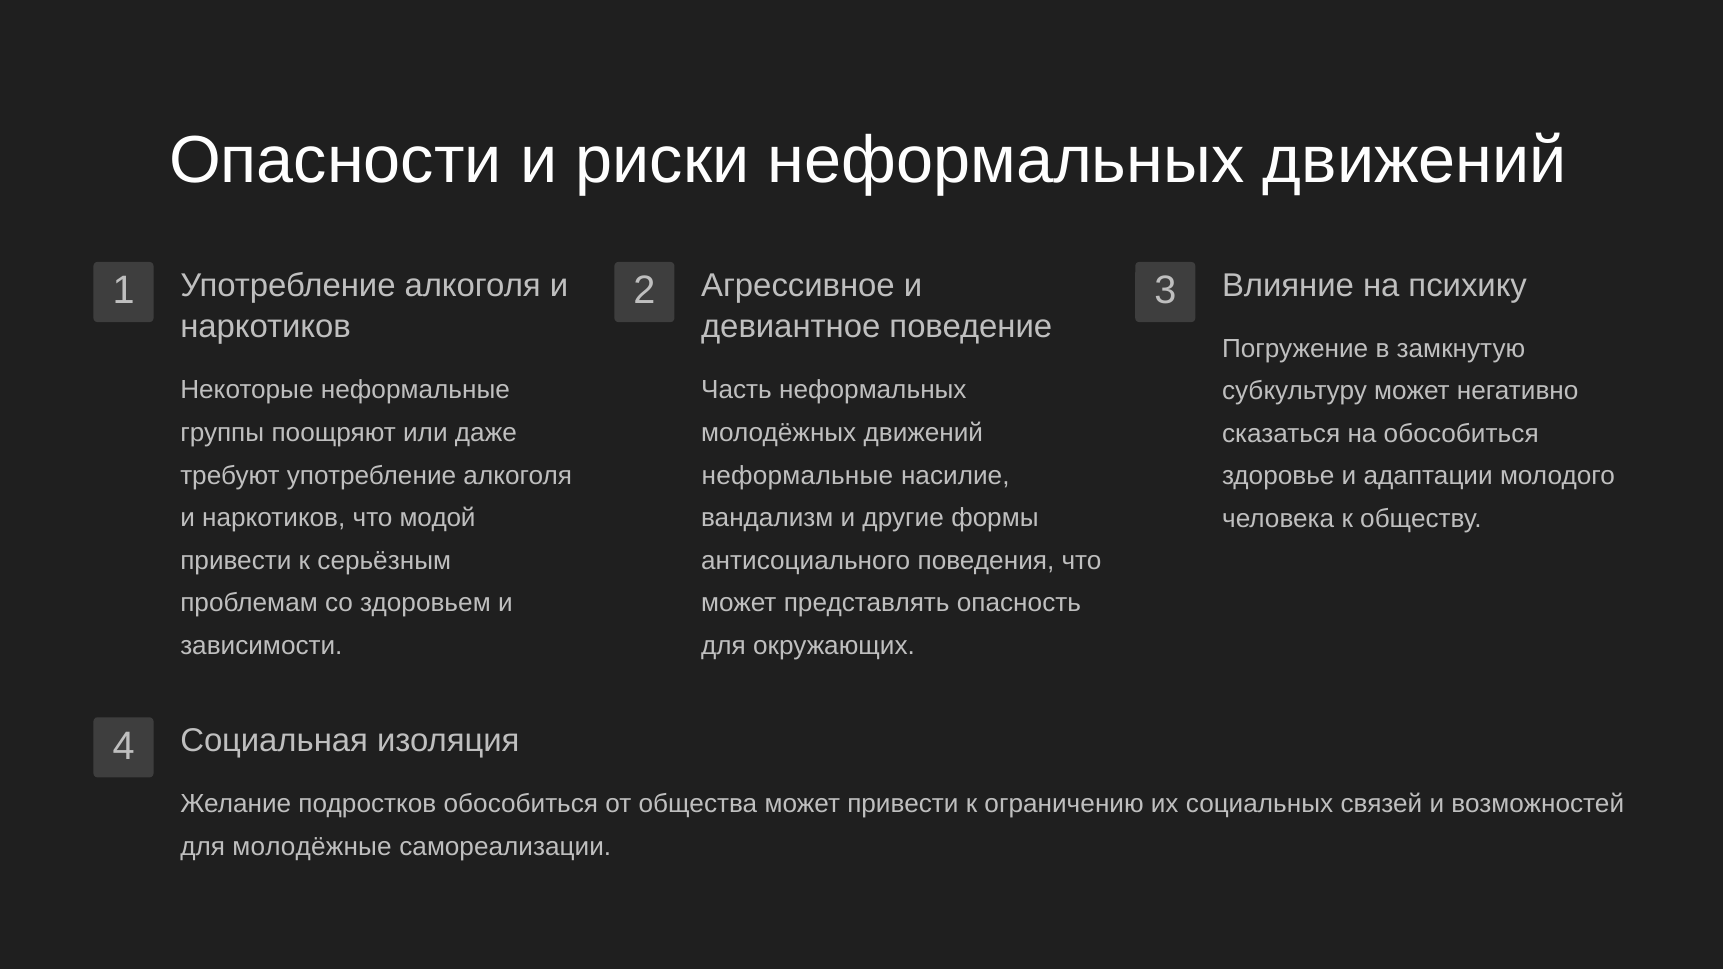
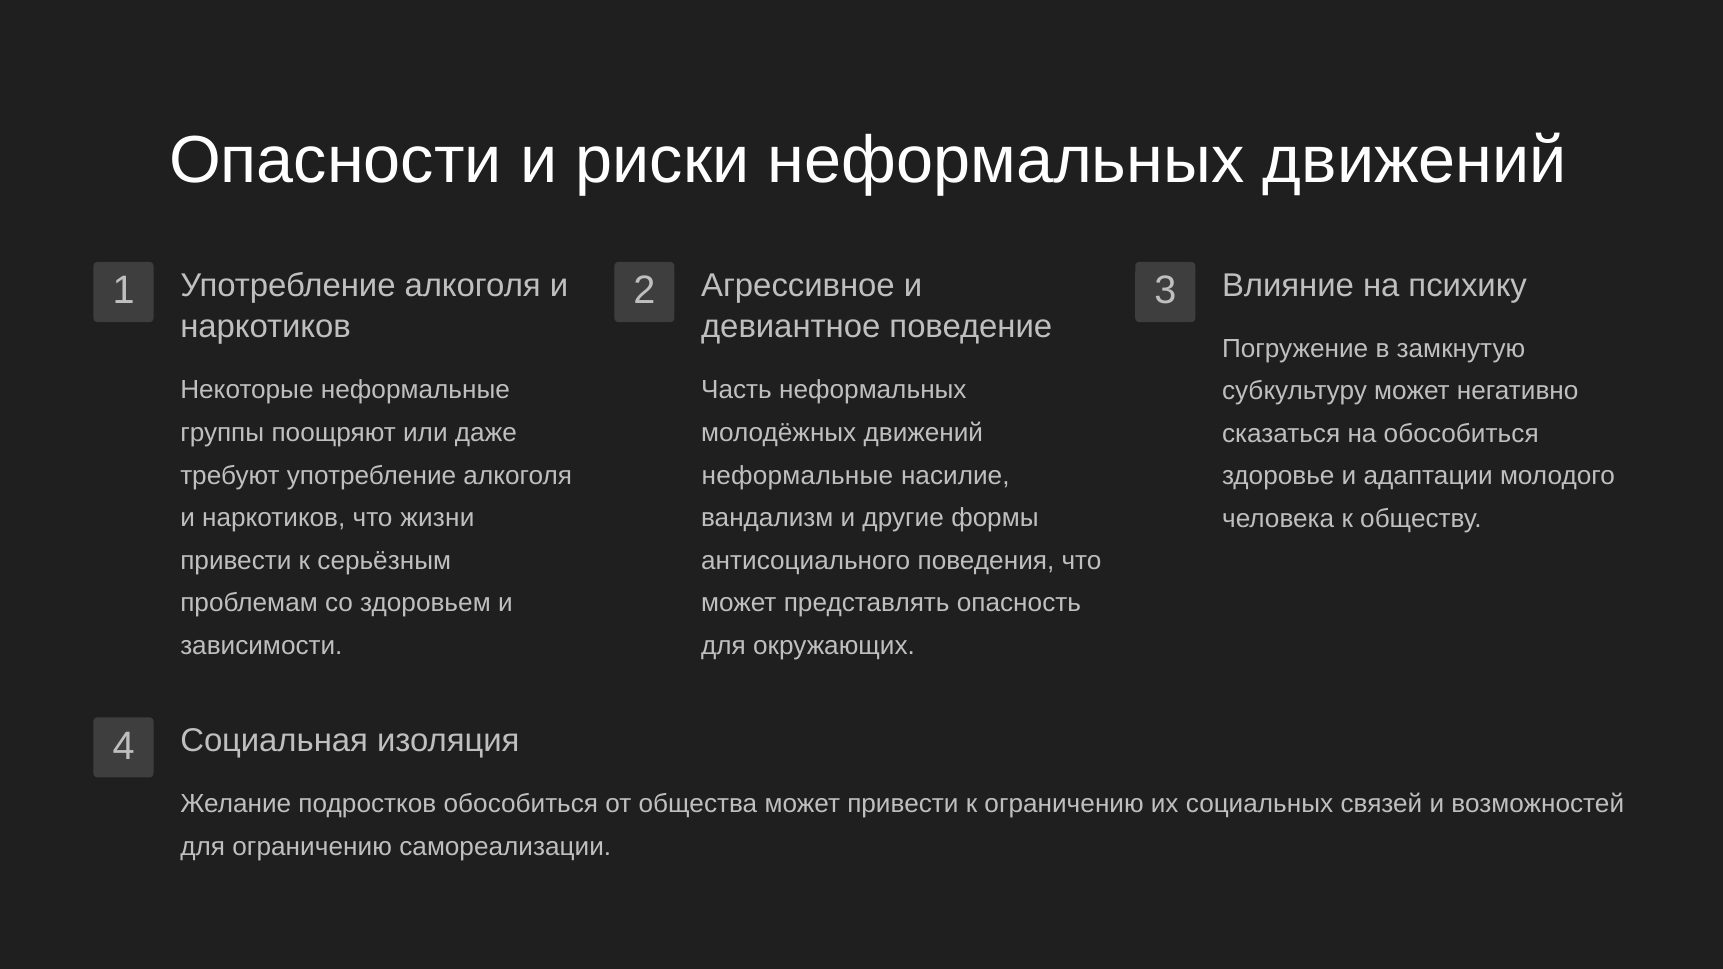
модой: модой -> жизни
для молодёжные: молодёжные -> ограничению
